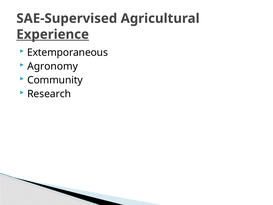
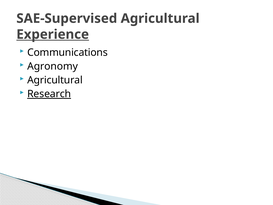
Extemporaneous: Extemporaneous -> Communications
Community at (55, 80): Community -> Agricultural
Research underline: none -> present
